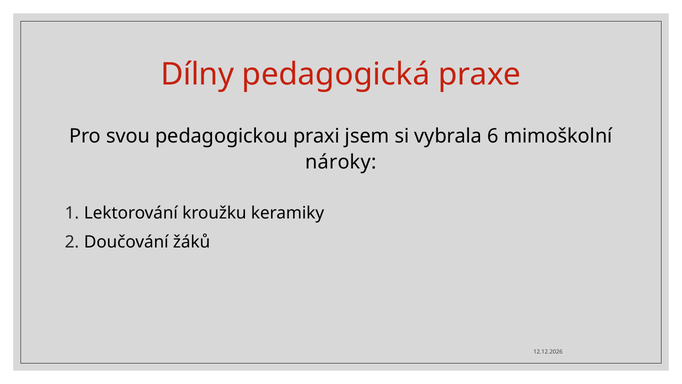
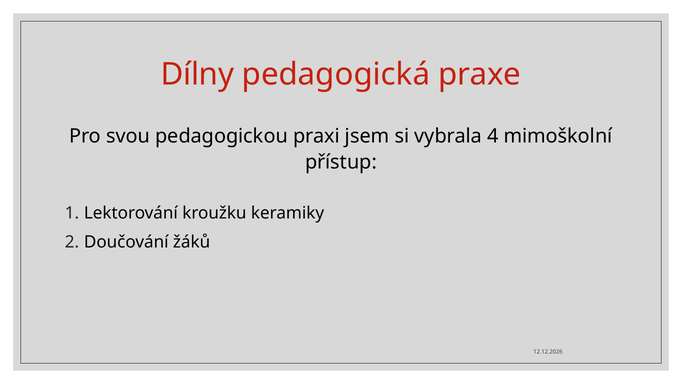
6: 6 -> 4
nároky: nároky -> přístup
